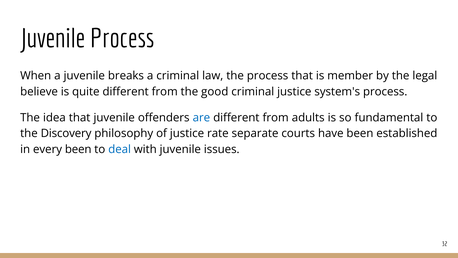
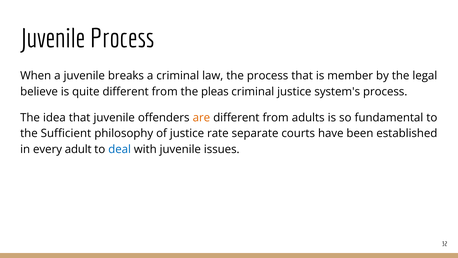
good: good -> pleas
are colour: blue -> orange
Discovery: Discovery -> Sufficient
every been: been -> adult
